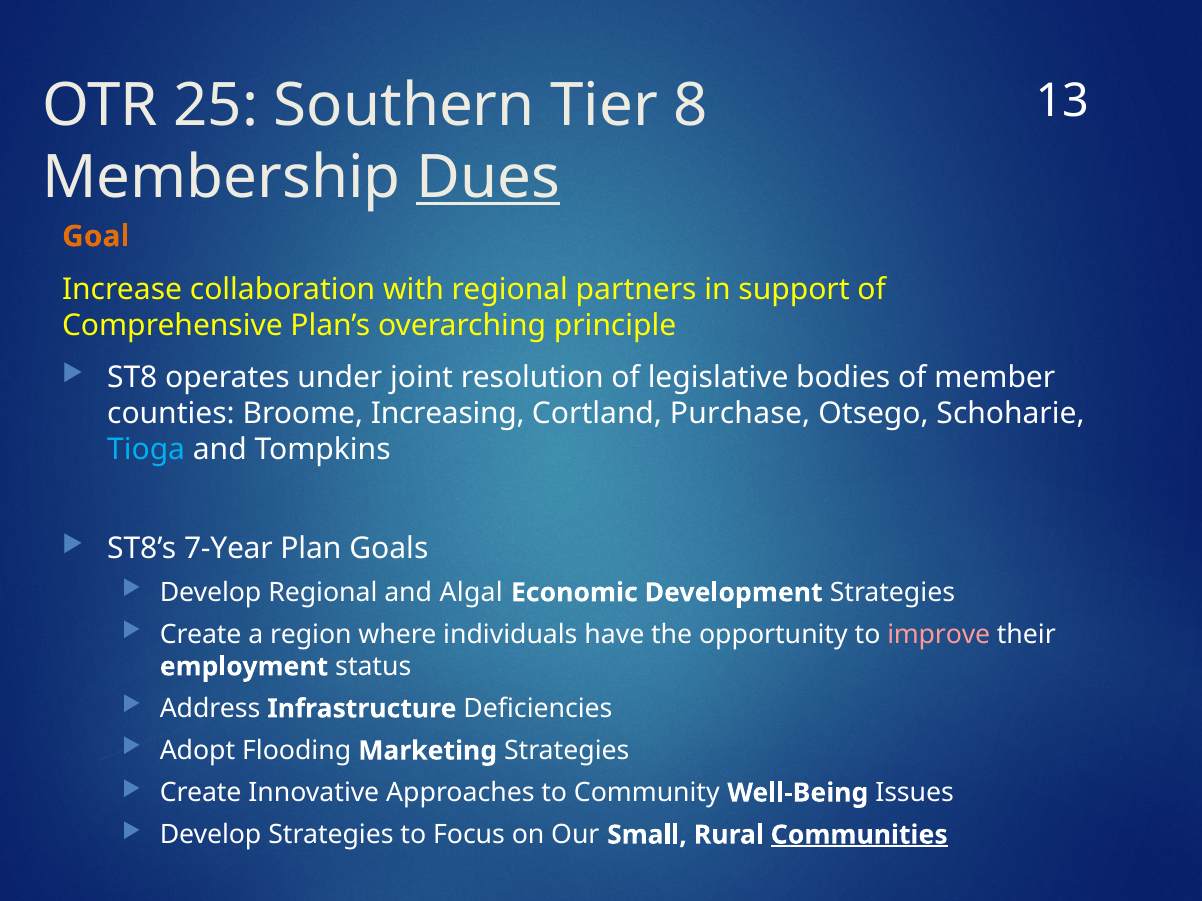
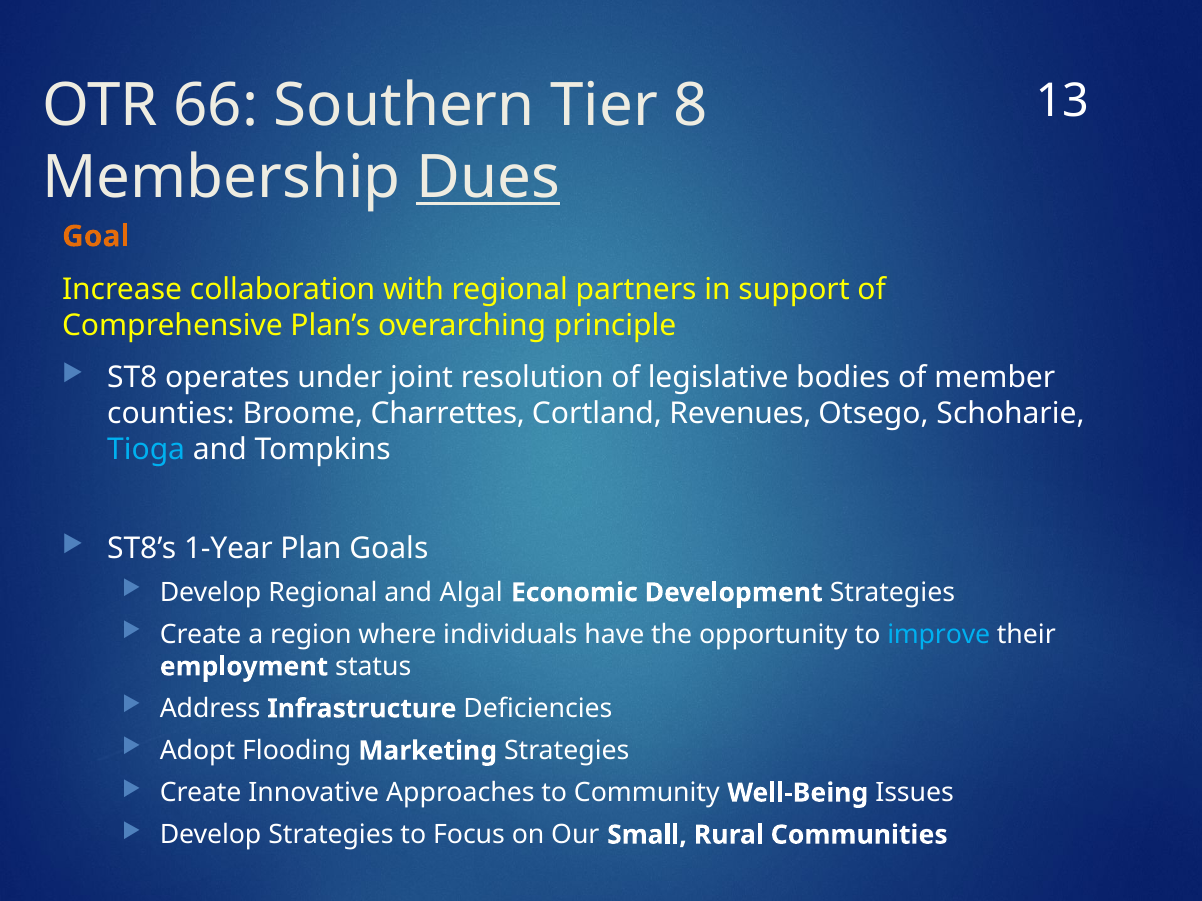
25: 25 -> 66
Increasing: Increasing -> Charrettes
Purchase: Purchase -> Revenues
7-Year: 7-Year -> 1-Year
improve colour: pink -> light blue
Communities underline: present -> none
